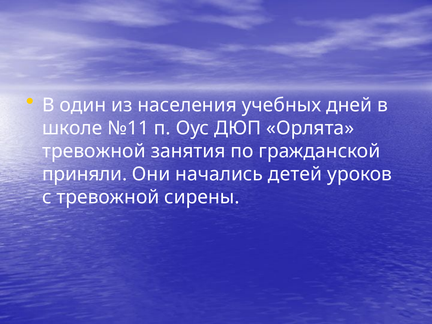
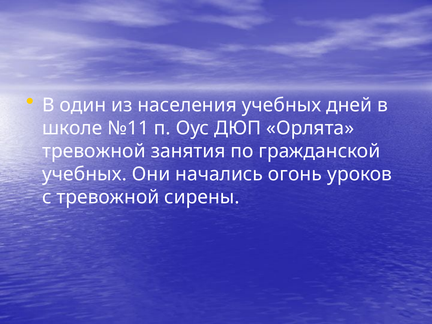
приняли at (85, 174): приняли -> учебных
детей: детей -> огонь
